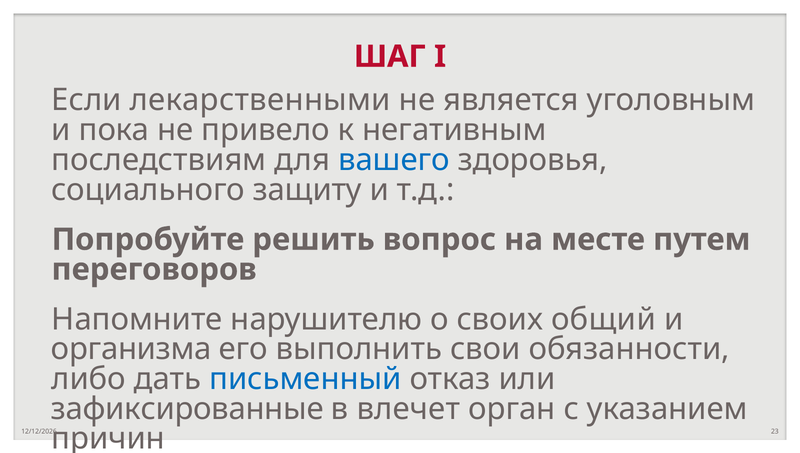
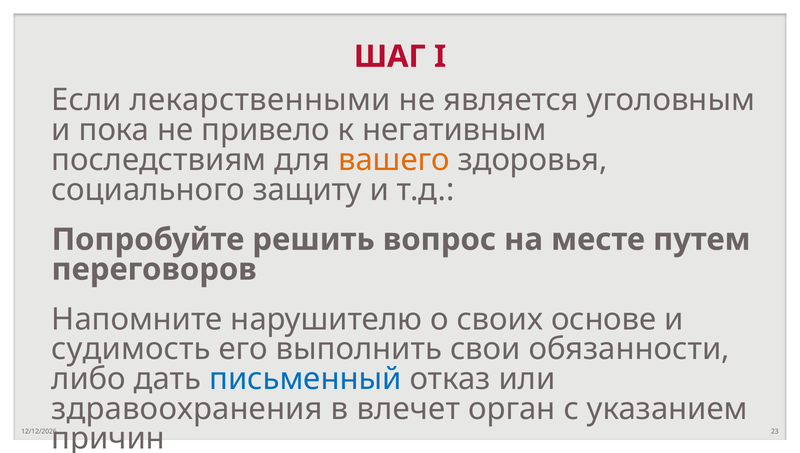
вашего colour: blue -> orange
общий: общий -> основе
организма: организма -> судимость
зафиксированные: зафиксированные -> здравоохранения
